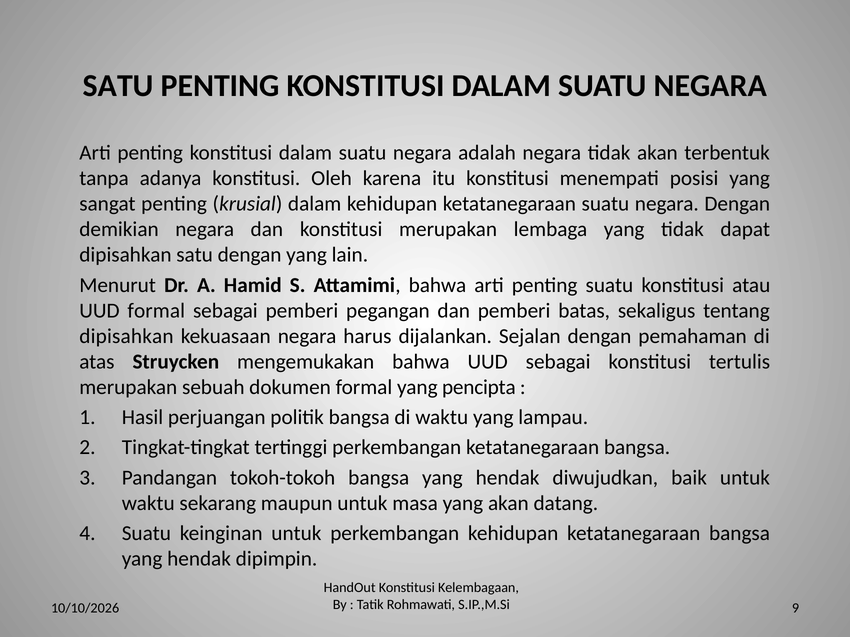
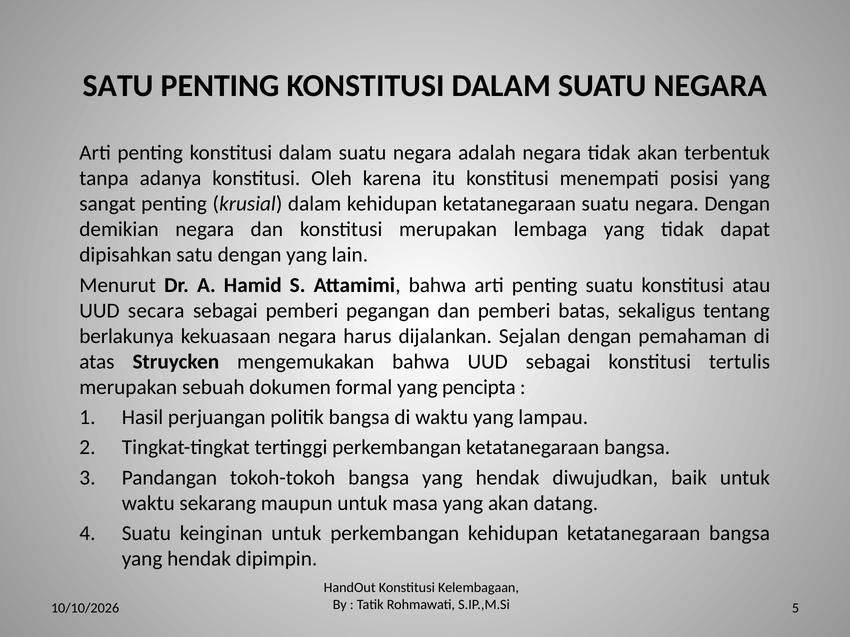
UUD formal: formal -> secara
dipisahkan at (126, 336): dipisahkan -> berlakunya
9: 9 -> 5
